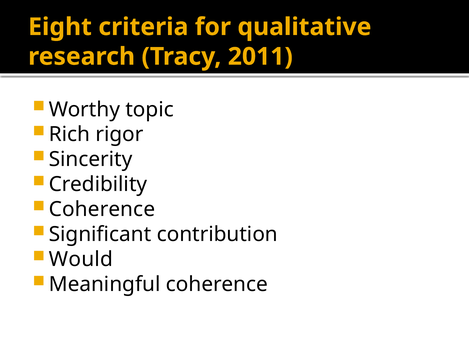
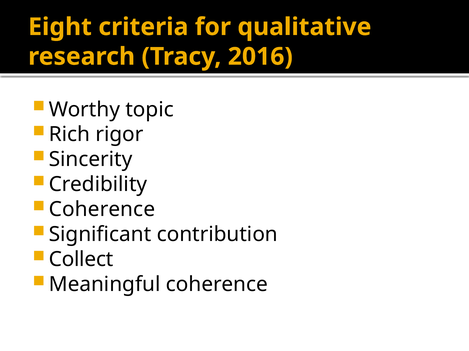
2011: 2011 -> 2016
Would: Would -> Collect
